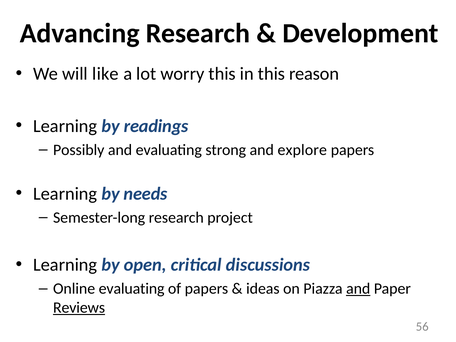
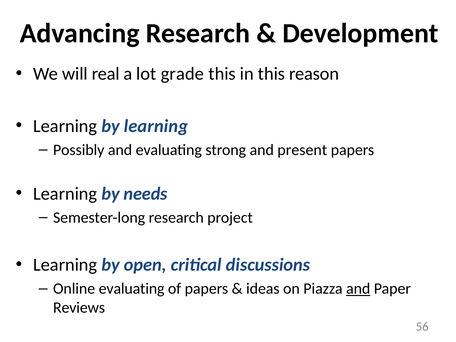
like: like -> real
worry: worry -> grade
by readings: readings -> learning
explore: explore -> present
Reviews underline: present -> none
